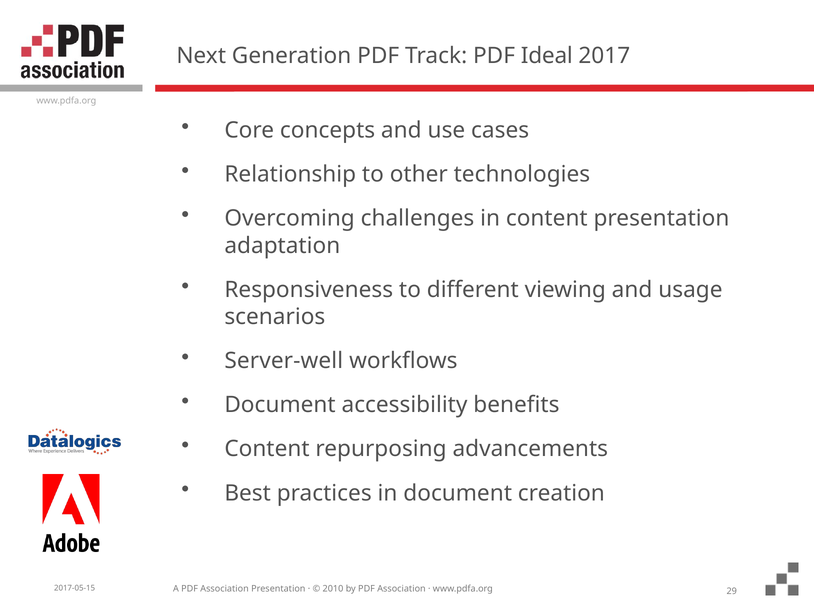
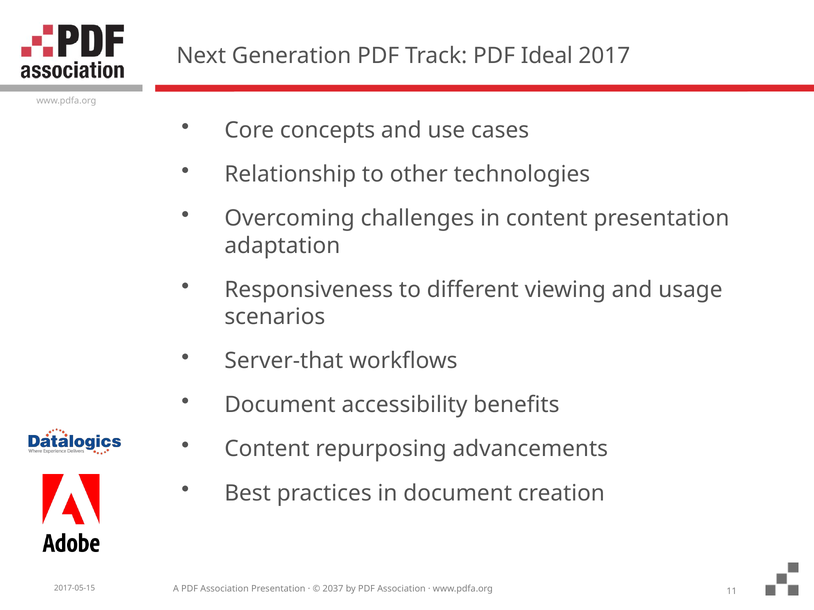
Server-well: Server-well -> Server-that
29: 29 -> 11
2010: 2010 -> 2037
